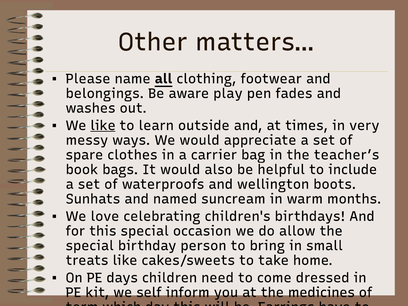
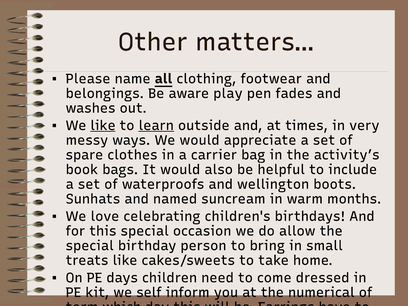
learn underline: none -> present
teacher’s: teacher’s -> activity’s
medicines: medicines -> numerical
